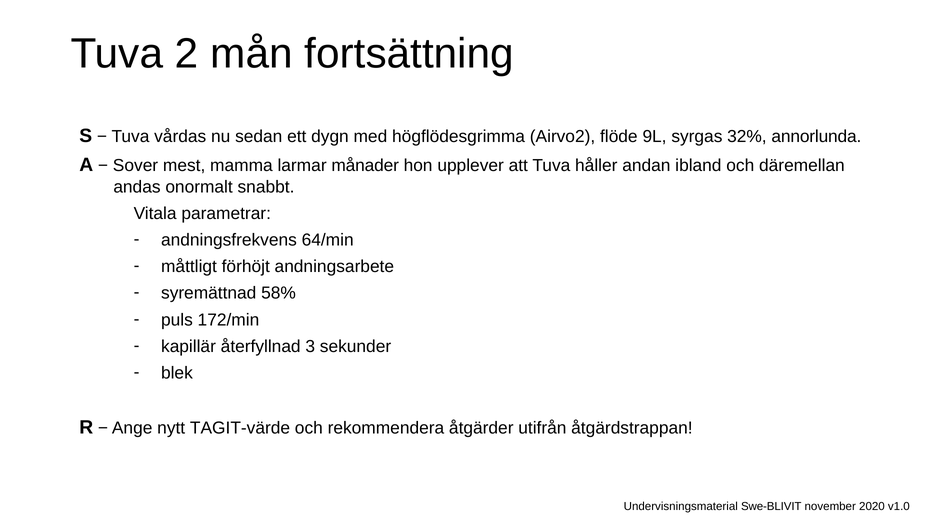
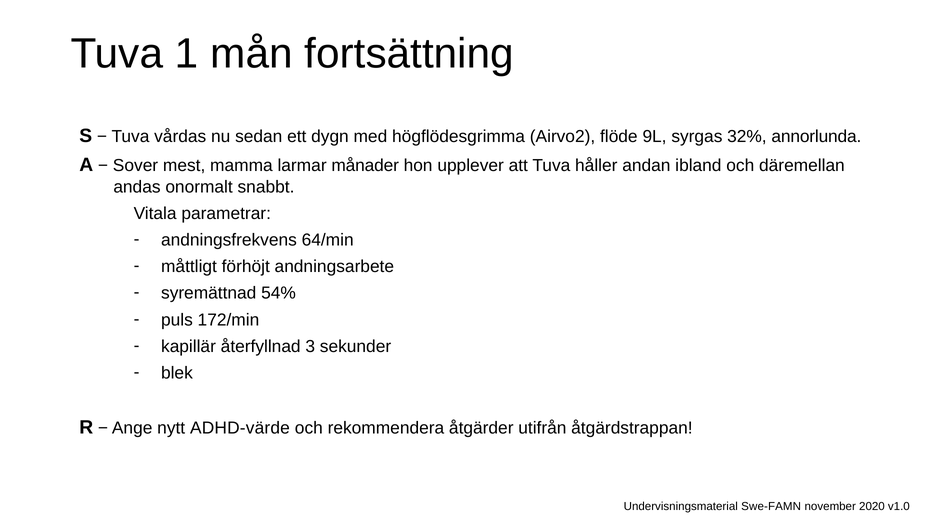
2: 2 -> 1
58%: 58% -> 54%
TAGIT-värde: TAGIT-värde -> ADHD-värde
Swe-BLIVIT: Swe-BLIVIT -> Swe-FAMN
